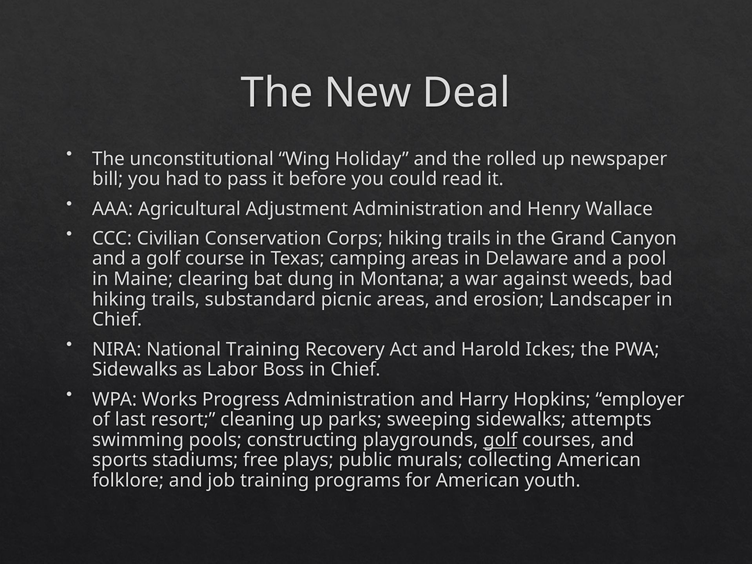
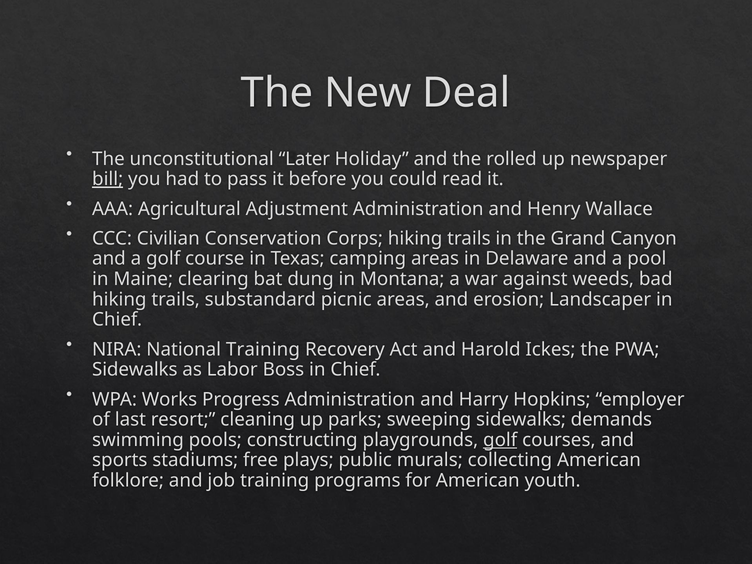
Wing: Wing -> Later
bill underline: none -> present
attempts: attempts -> demands
